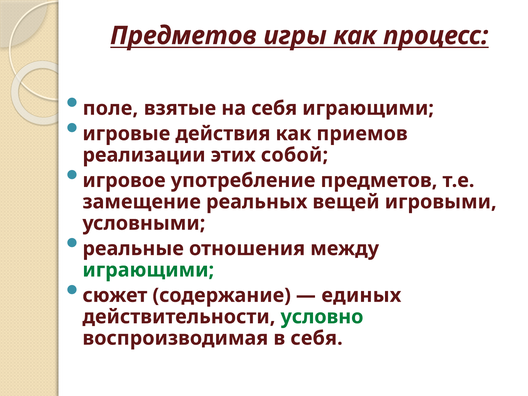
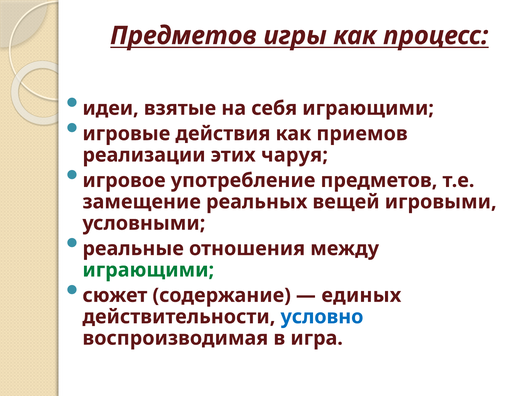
поле: поле -> идеи
собой: собой -> чаруя
условно colour: green -> blue
в себя: себя -> игра
